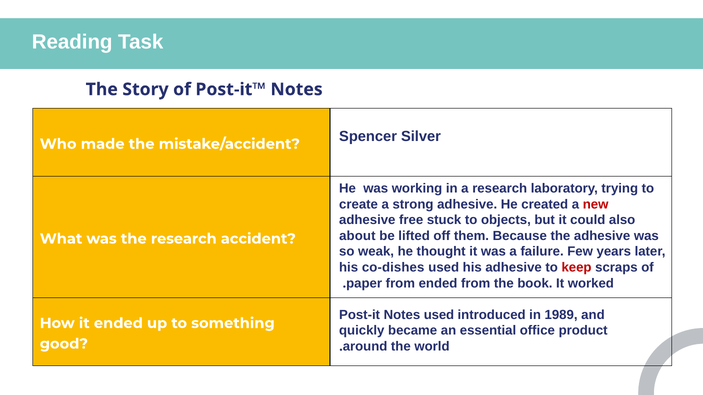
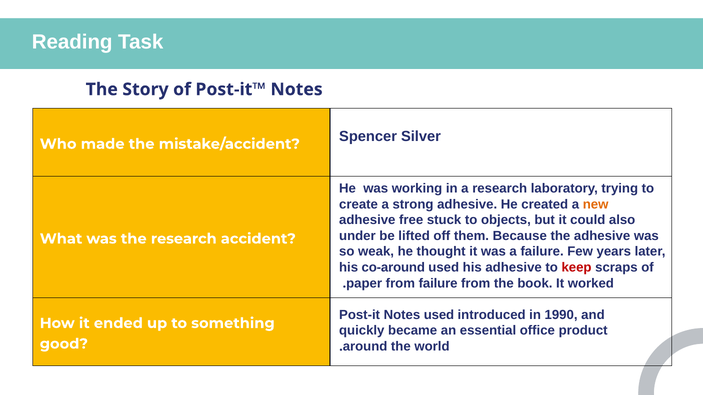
new colour: red -> orange
about: about -> under
co-dishes: co-dishes -> co-around
from ended: ended -> failure
1989: 1989 -> 1990
